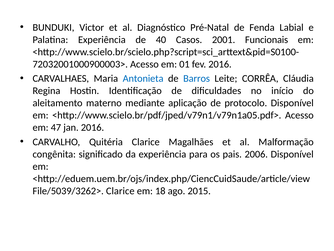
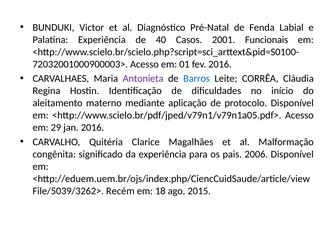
Antonieta colour: blue -> purple
47: 47 -> 29
Clarice at (120, 191): Clarice -> Recém
